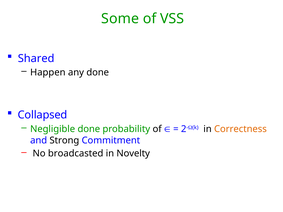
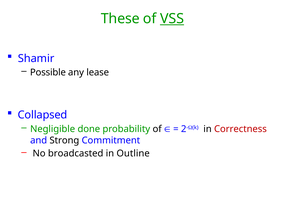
Some: Some -> These
VSS underline: none -> present
Shared: Shared -> Shamir
Happen: Happen -> Possible
any done: done -> lease
Correctness colour: orange -> red
Novelty: Novelty -> Outline
